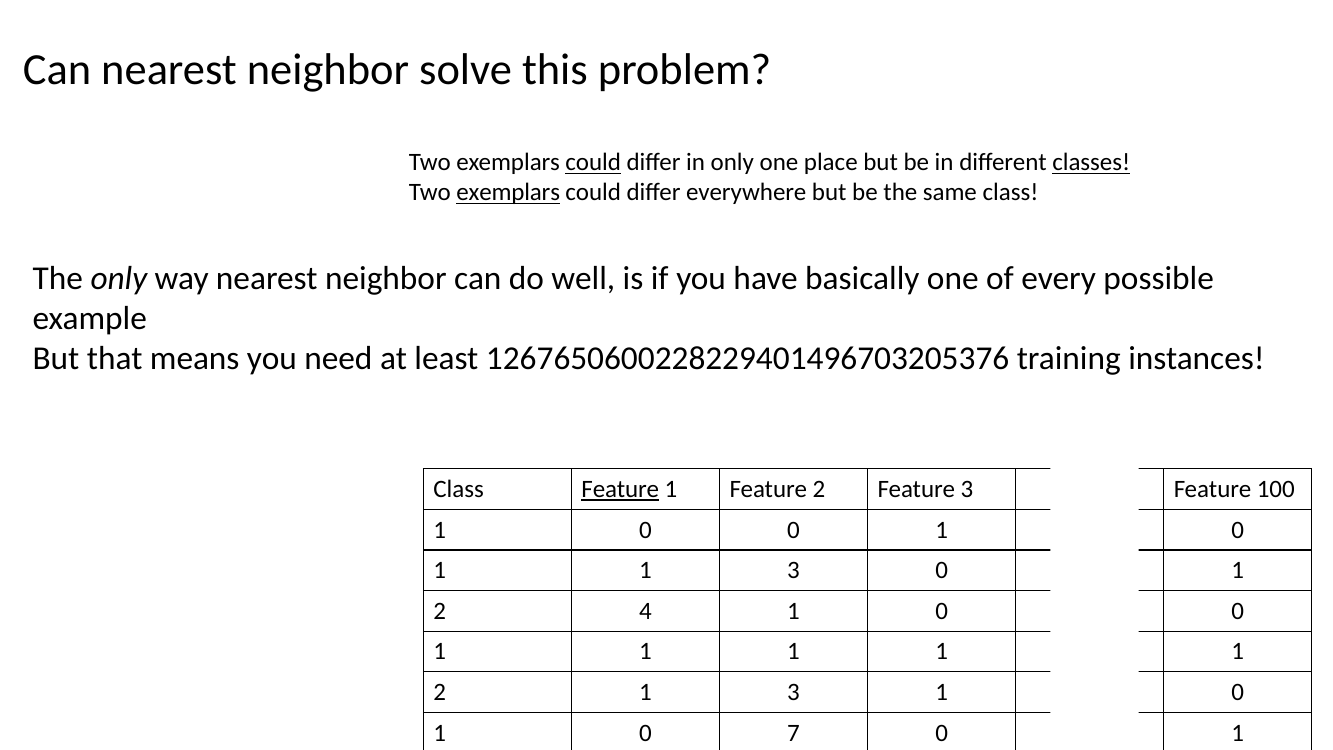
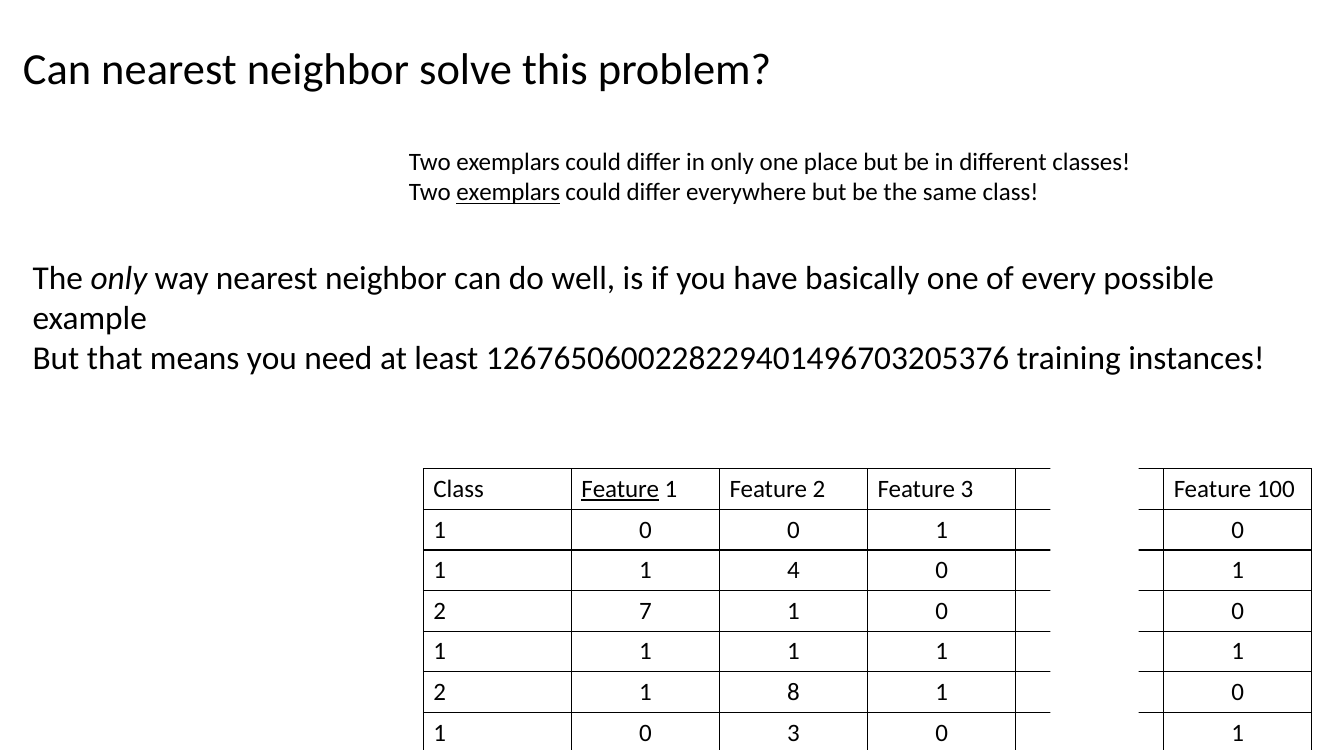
could at (593, 163) underline: present -> none
classes underline: present -> none
1 1 3: 3 -> 4
4: 4 -> 7
2 1 3: 3 -> 8
0 7: 7 -> 3
